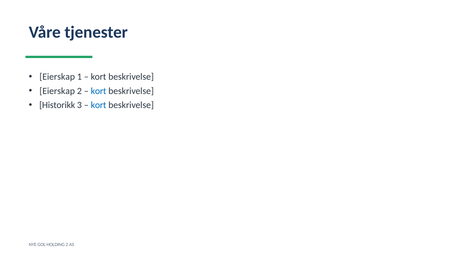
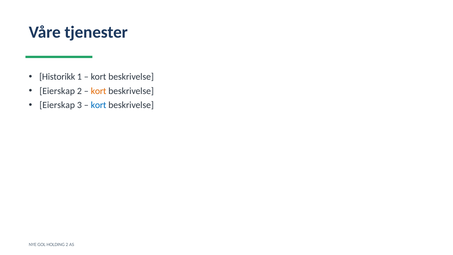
Eierskap at (57, 77): Eierskap -> Historikk
kort at (99, 91) colour: blue -> orange
Historikk at (57, 105): Historikk -> Eierskap
